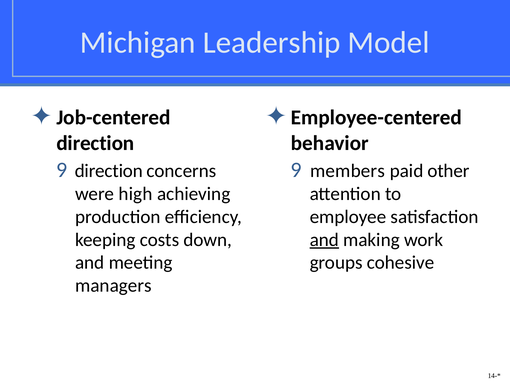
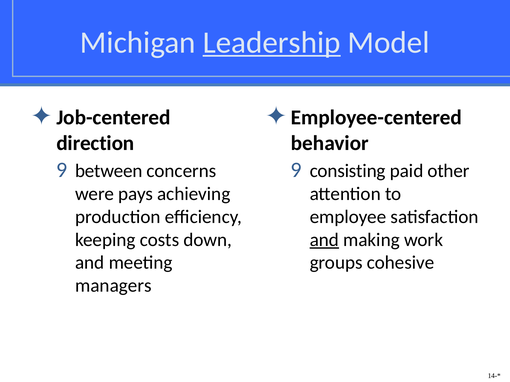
Leadership underline: none -> present
direction at (109, 171): direction -> between
members: members -> consisting
high: high -> pays
